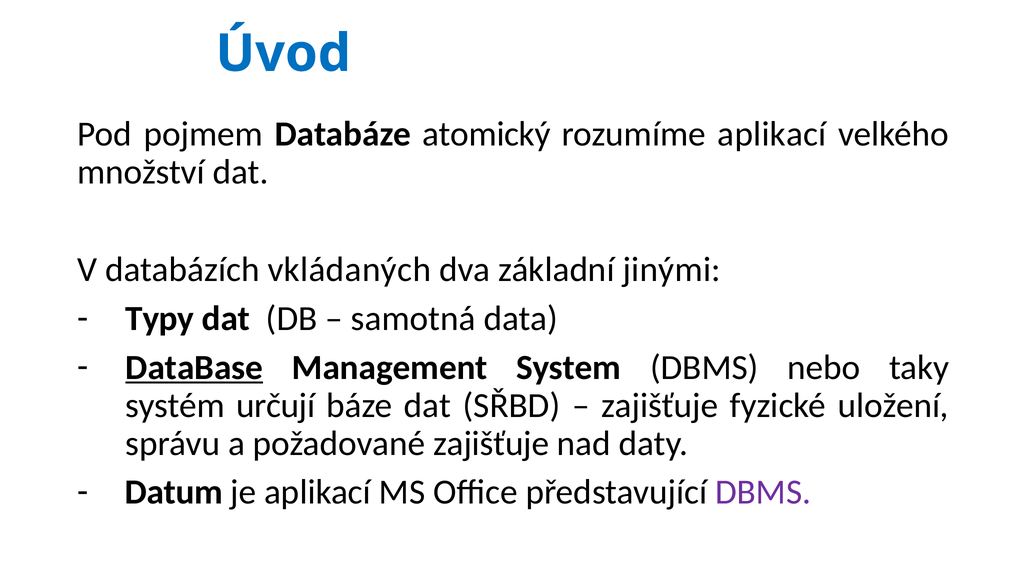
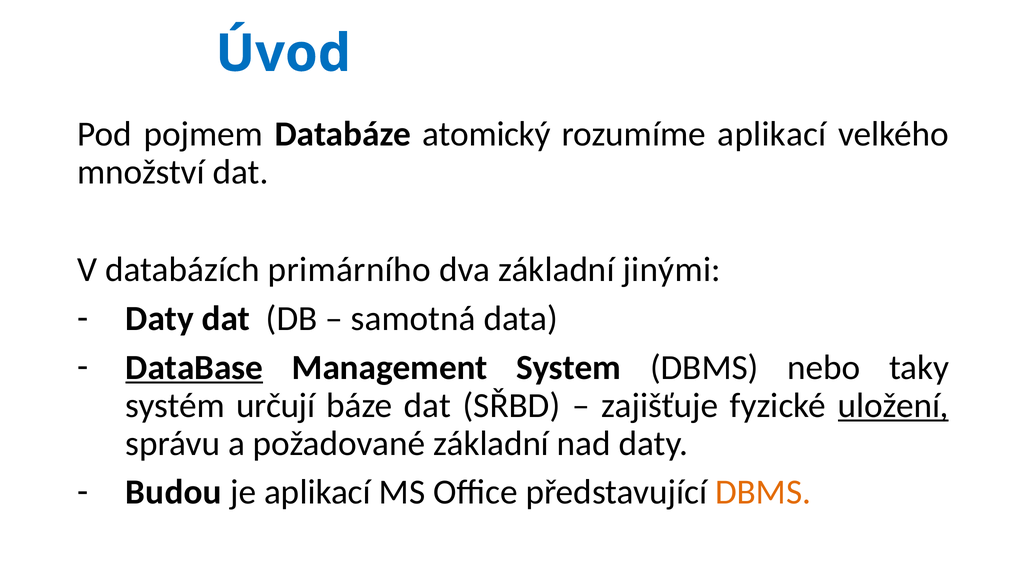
vkládaných: vkládaných -> primárního
Typy at (160, 319): Typy -> Daty
uložení underline: none -> present
požadované zajišťuje: zajišťuje -> základní
Datum: Datum -> Budou
DBMS at (763, 493) colour: purple -> orange
